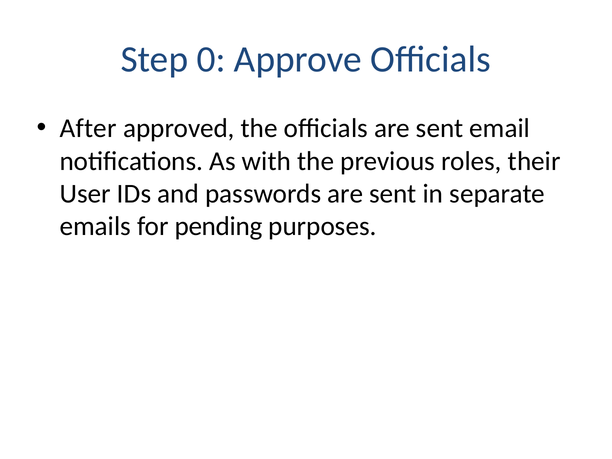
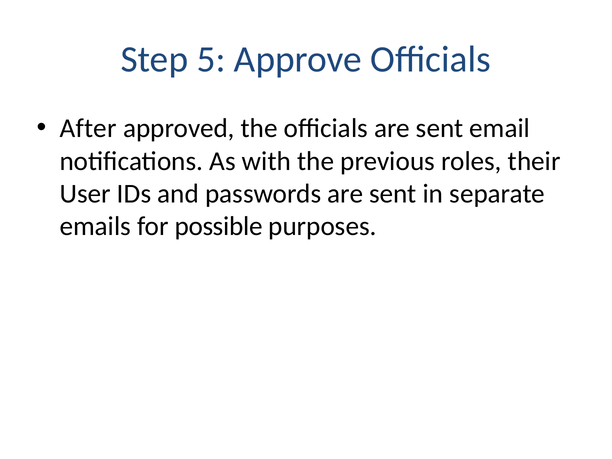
0: 0 -> 5
pending: pending -> possible
